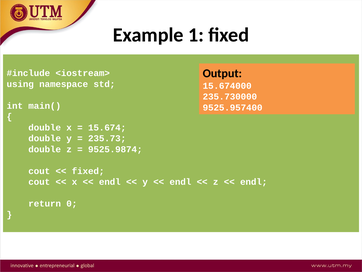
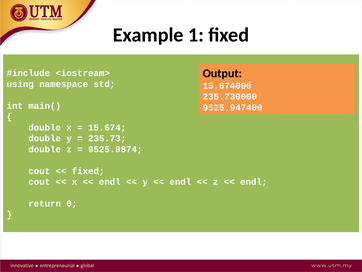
9525.957400: 9525.957400 -> 9525.947400
